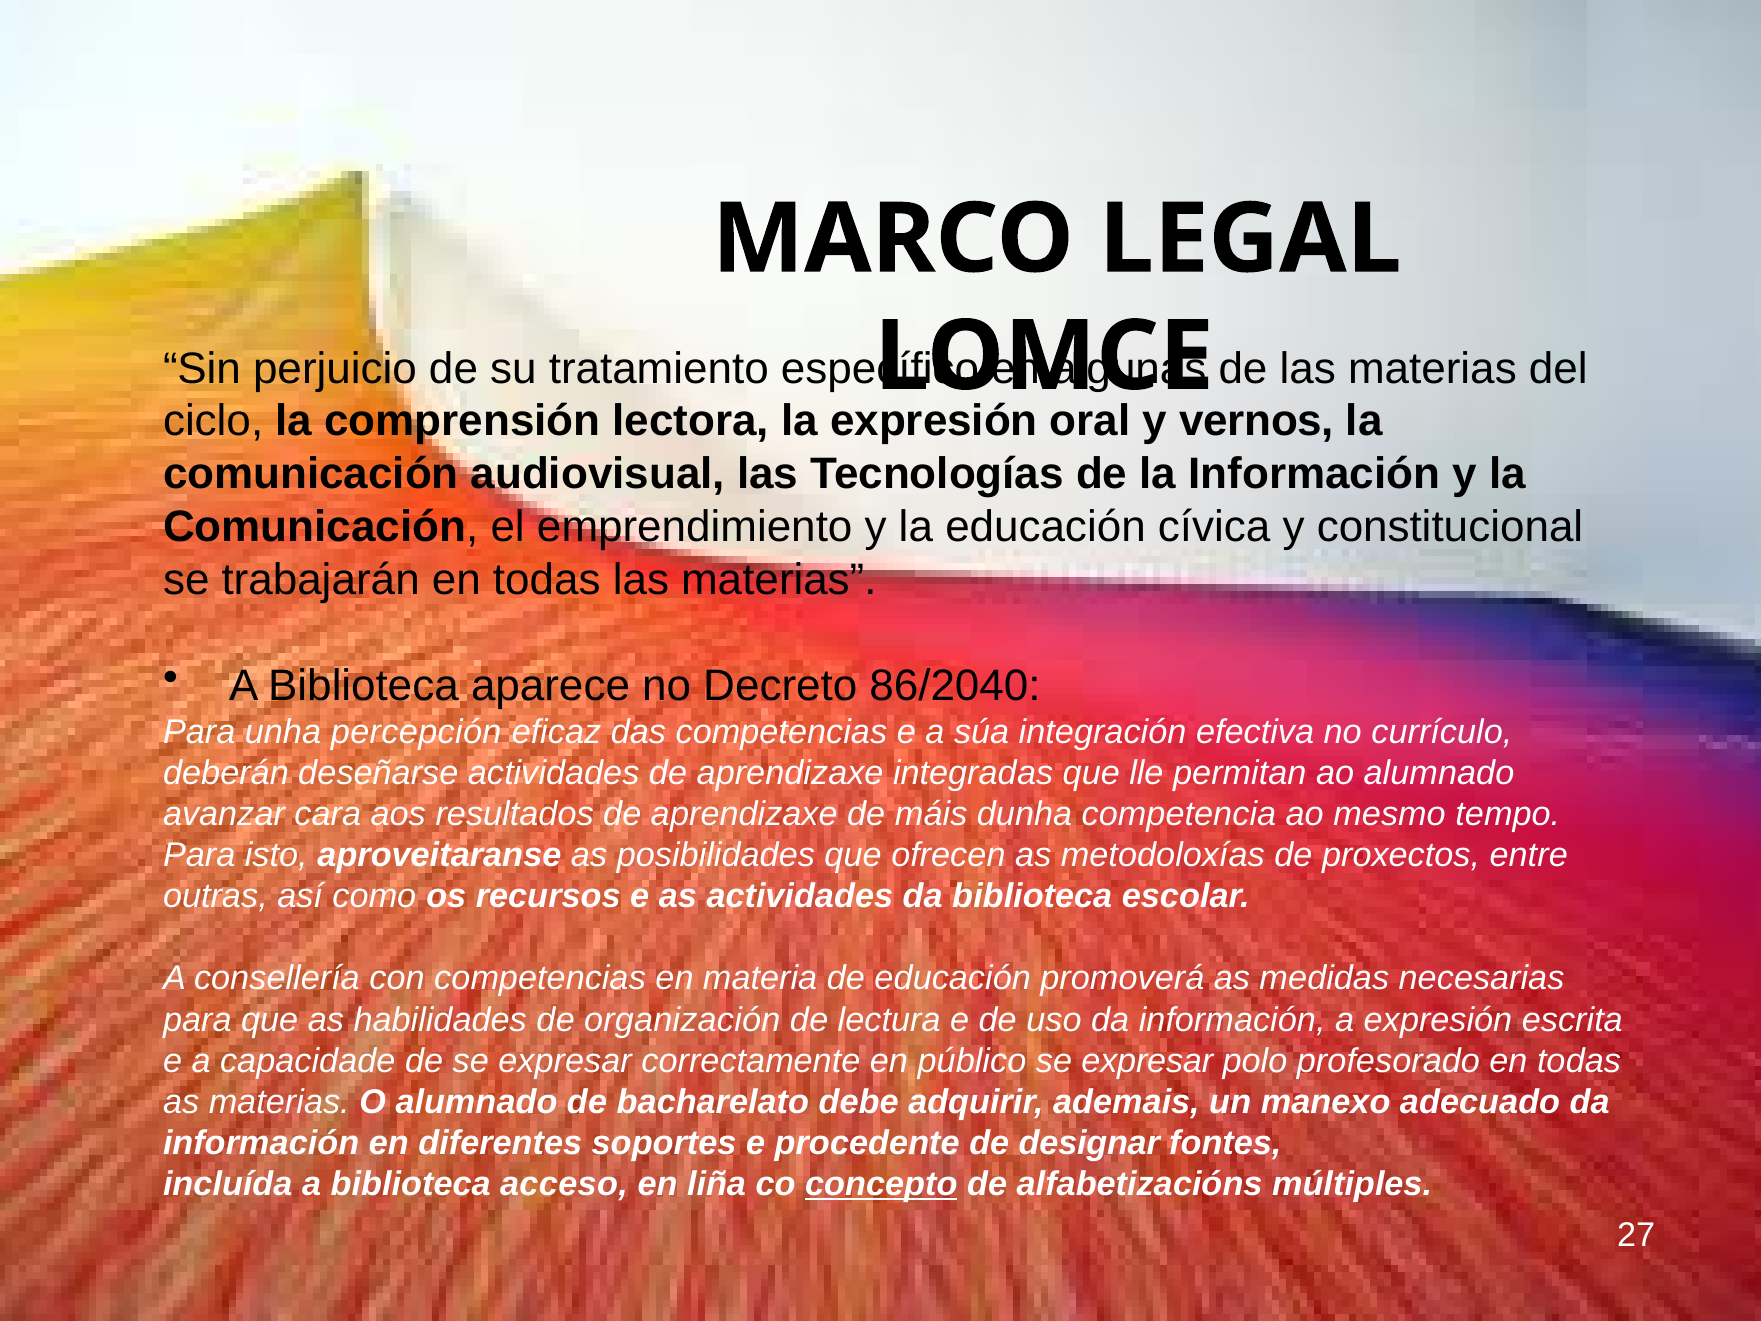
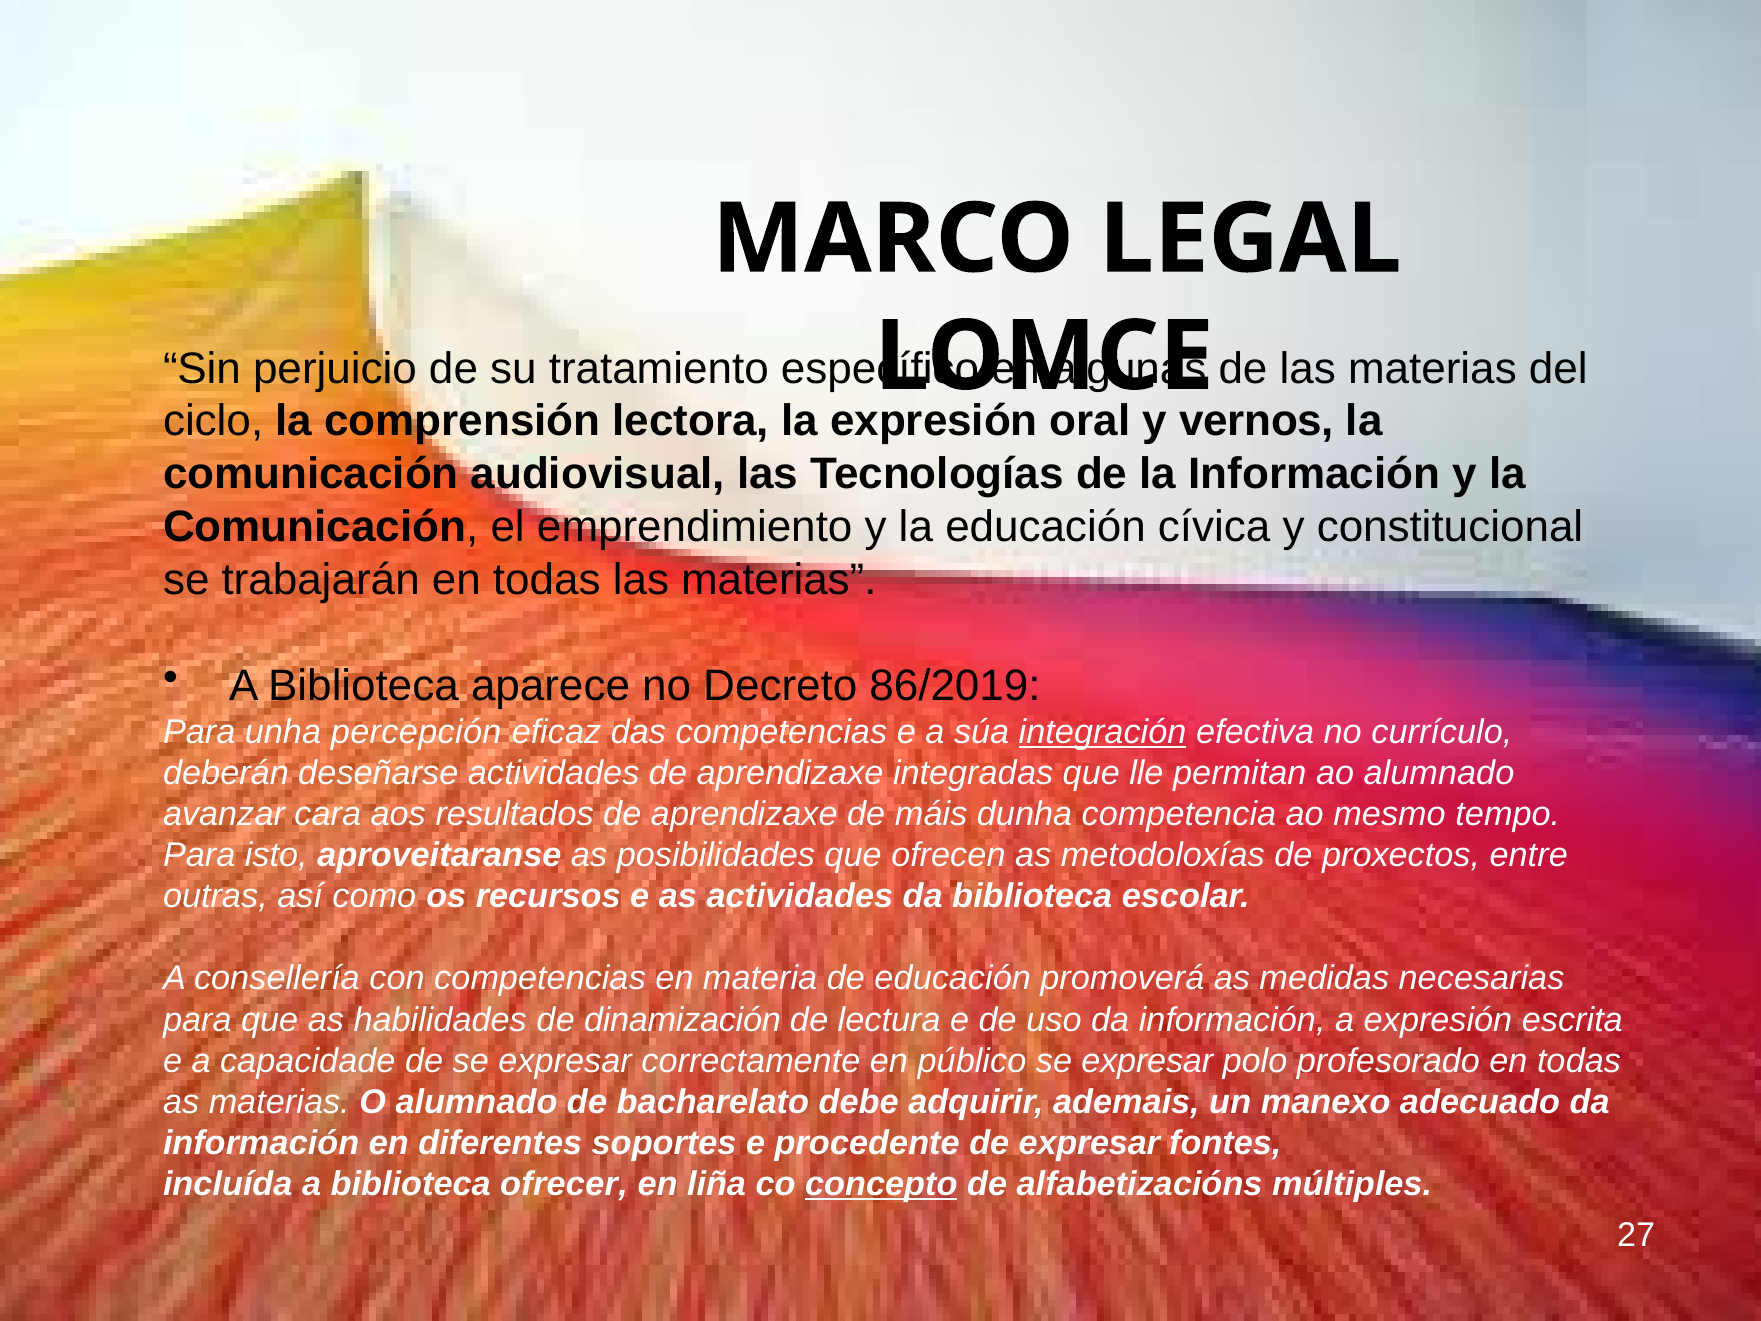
86/2040: 86/2040 -> 86/2019
integración underline: none -> present
organización: organización -> dinamización
de designar: designar -> expresar
acceso: acceso -> ofrecer
